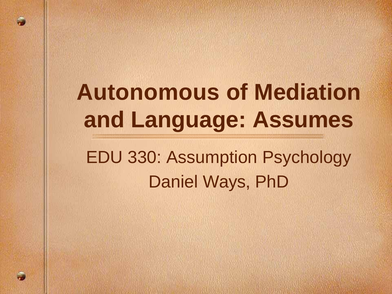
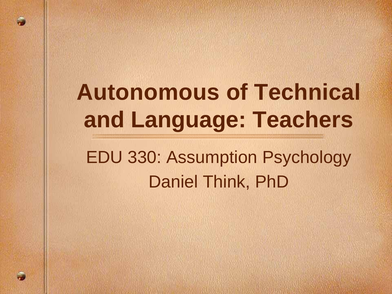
Mediation: Mediation -> Technical
Assumes: Assumes -> Teachers
Ways: Ways -> Think
